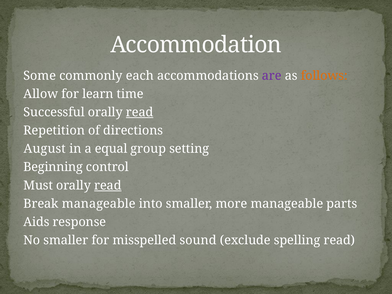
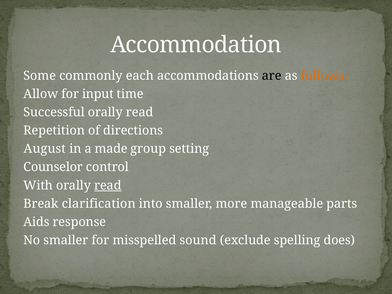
are colour: purple -> black
learn: learn -> input
read at (140, 112) underline: present -> none
equal: equal -> made
Beginning: Beginning -> Counselor
Must: Must -> With
Break manageable: manageable -> clarification
spelling read: read -> does
